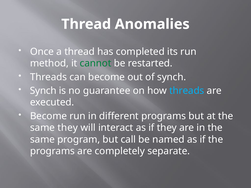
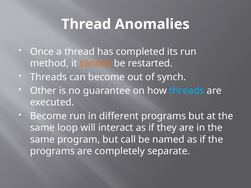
cannot colour: green -> orange
Synch at (43, 91): Synch -> Other
same they: they -> loop
